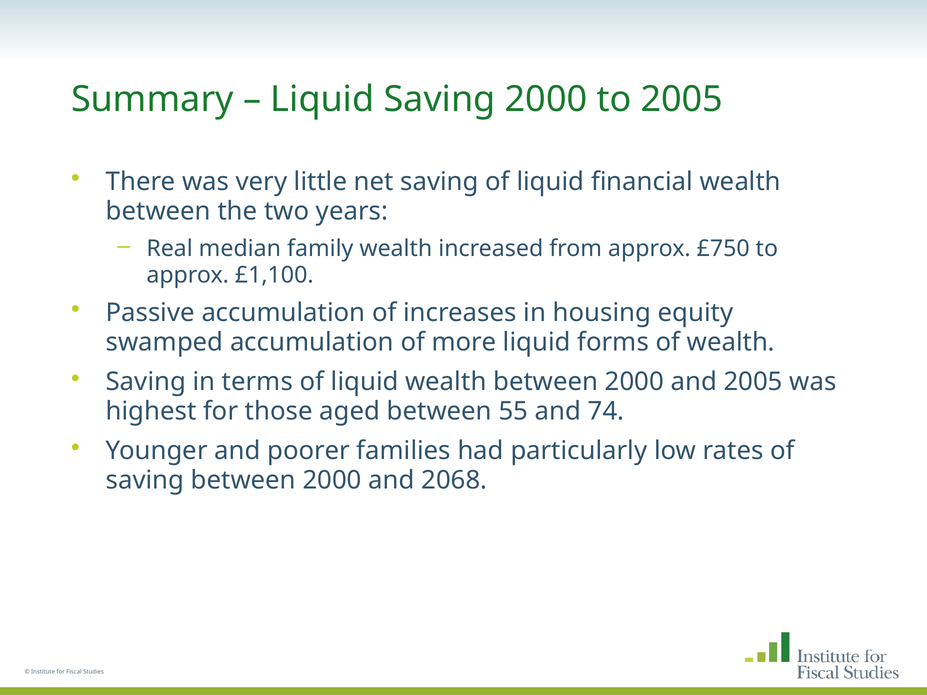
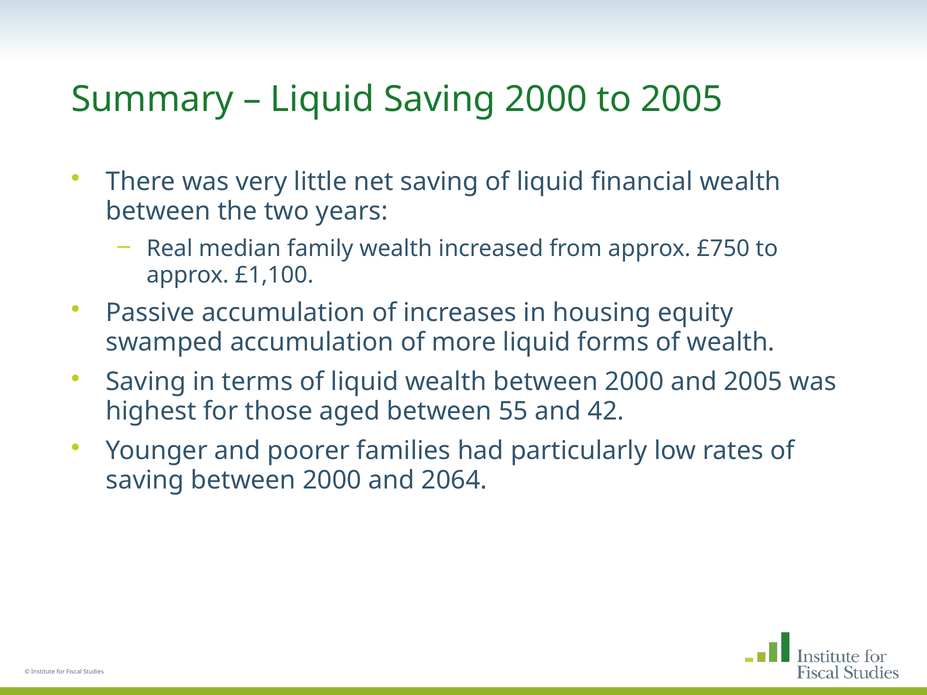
74: 74 -> 42
2068: 2068 -> 2064
